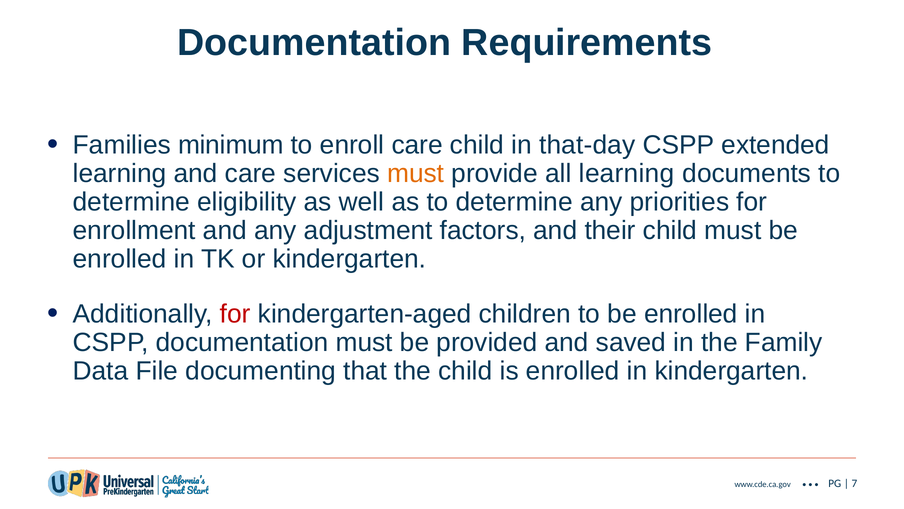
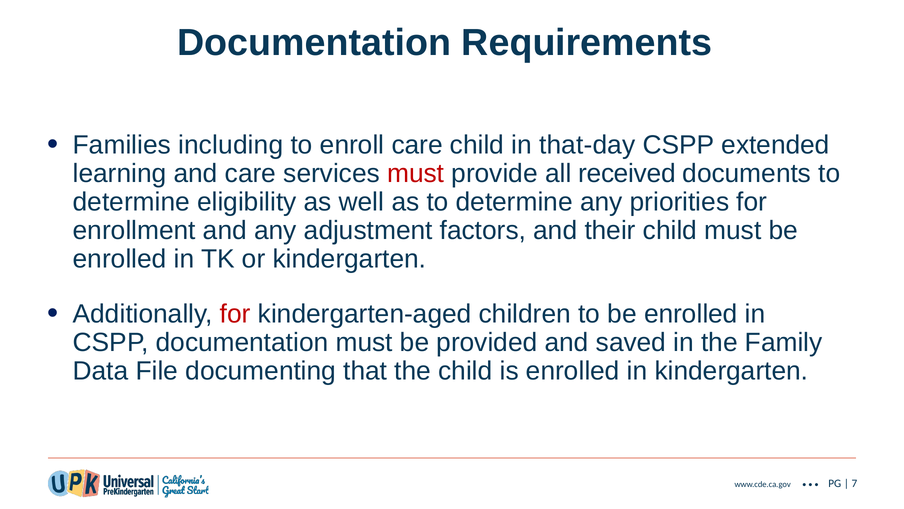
minimum: minimum -> including
must at (416, 173) colour: orange -> red
all learning: learning -> received
